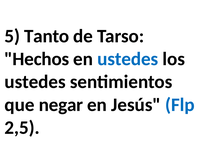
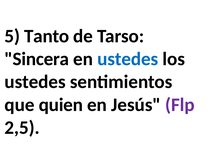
Hechos: Hechos -> Sincera
negar: negar -> quien
Flp colour: blue -> purple
